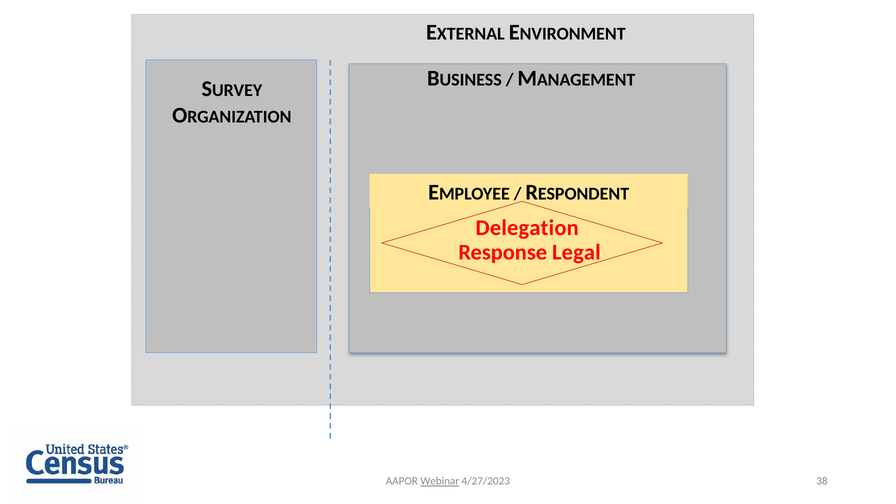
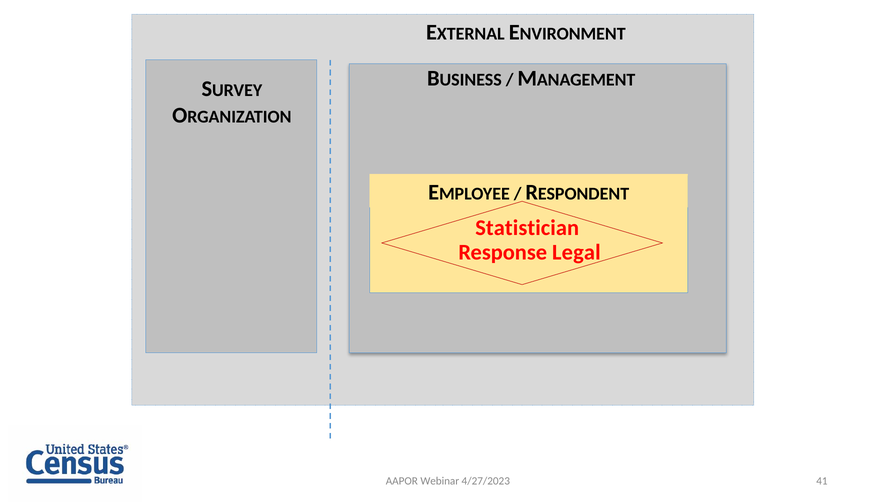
Delegation: Delegation -> Statistician
Webinar underline: present -> none
38: 38 -> 41
